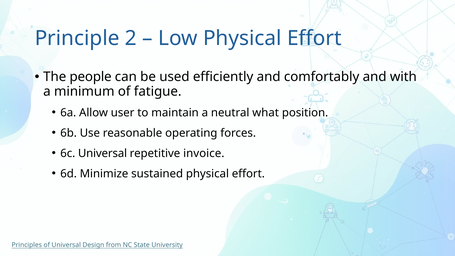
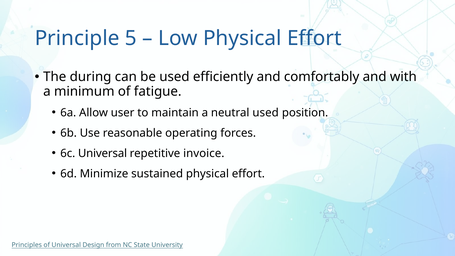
2: 2 -> 5
people: people -> during
neutral what: what -> used
